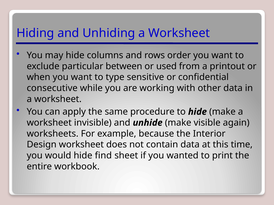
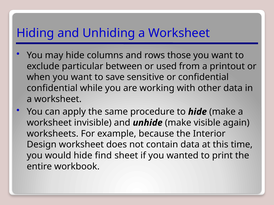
order: order -> those
type: type -> save
consecutive at (52, 88): consecutive -> confidential
